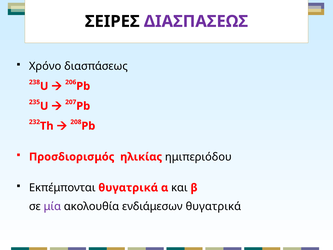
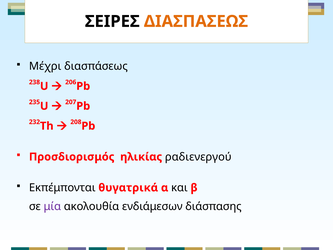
ΔΙΑΣΠΑΣΕΩΣ colour: purple -> orange
Χρόνο: Χρόνο -> Μέχρι
ημιπεριόδου: ημιπεριόδου -> ραδιενεργού
ενδιάμεσων θυγατρικά: θυγατρικά -> διάσπασης
